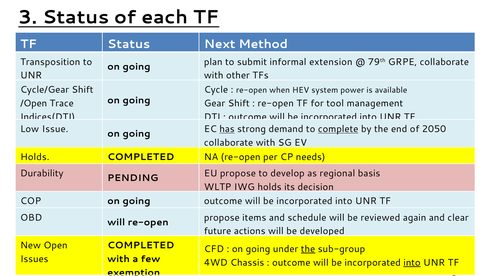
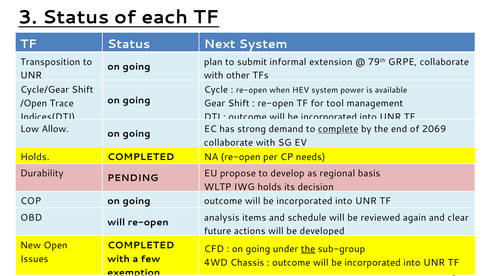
Next Method: Method -> System
Issue: Issue -> Allow
has underline: present -> none
2050: 2050 -> 2069
re-open propose: propose -> analysis
into at (412, 263) underline: present -> none
